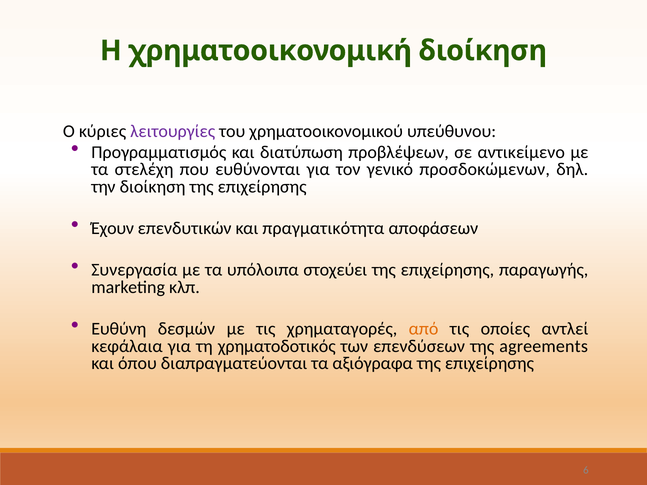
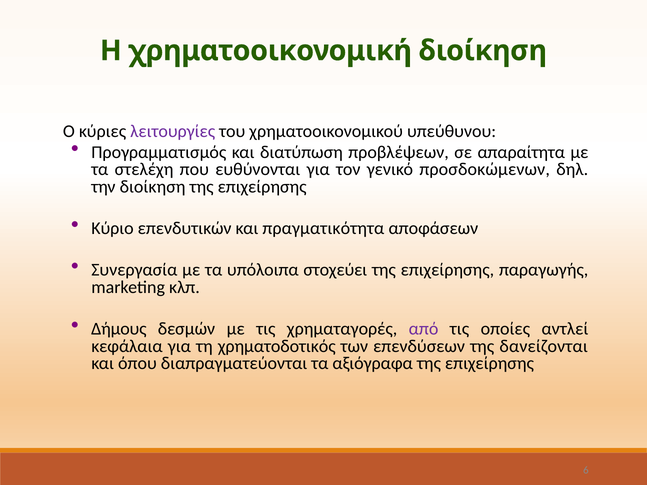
αντικείμενο: αντικείμενο -> απαραίτητα
Έχουν: Έχουν -> Κύριο
Ευθύνη: Ευθύνη -> Δήμους
από colour: orange -> purple
agreements: agreements -> δανείζονται
